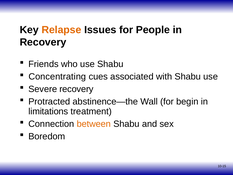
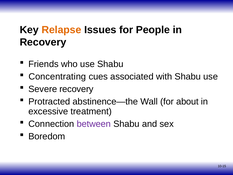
begin: begin -> about
limitations: limitations -> excessive
between colour: orange -> purple
